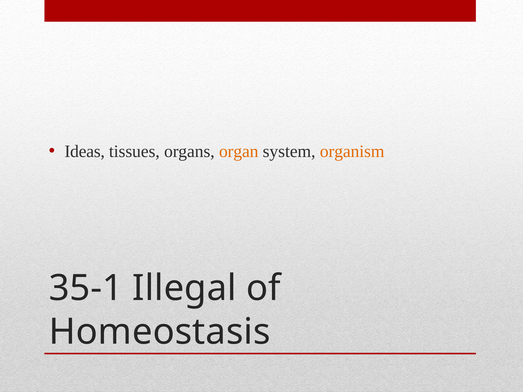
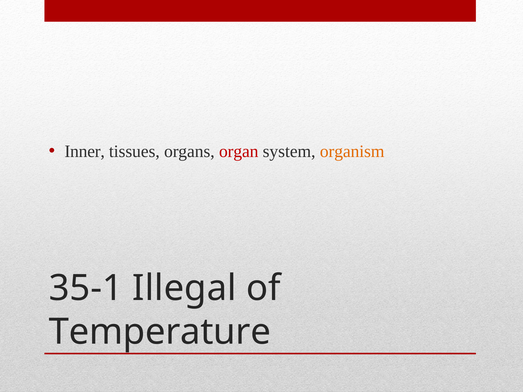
Ideas: Ideas -> Inner
organ colour: orange -> red
Homeostasis: Homeostasis -> Temperature
